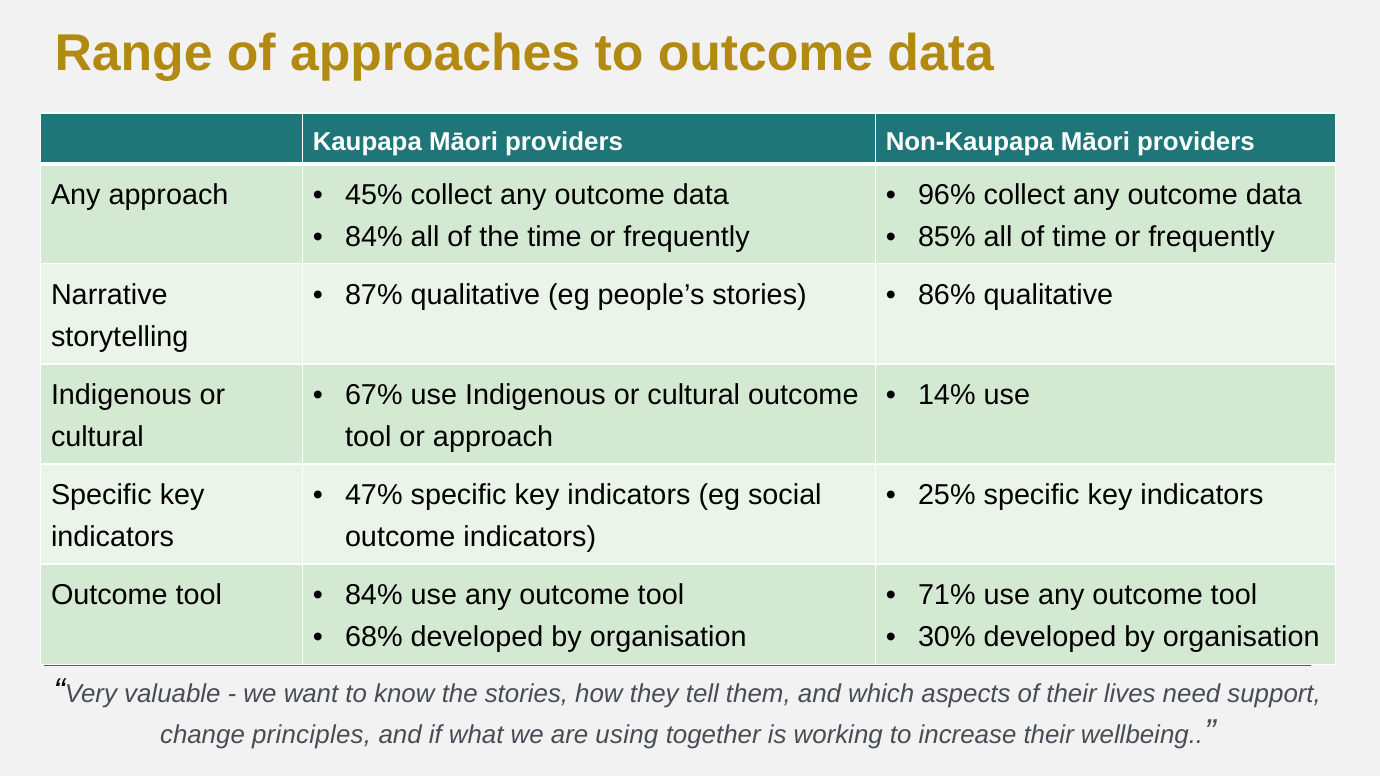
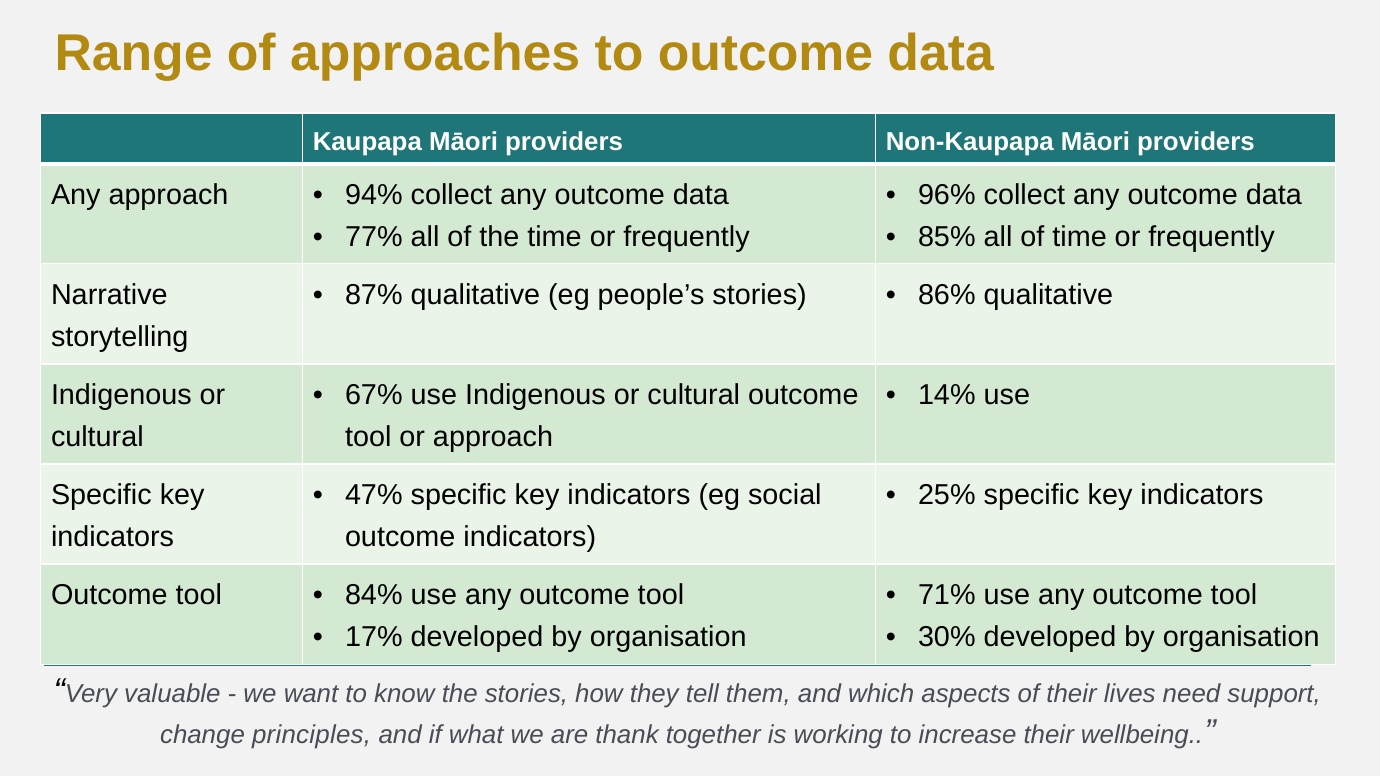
45%: 45% -> 94%
84% at (374, 237): 84% -> 77%
68%: 68% -> 17%
using: using -> thank
